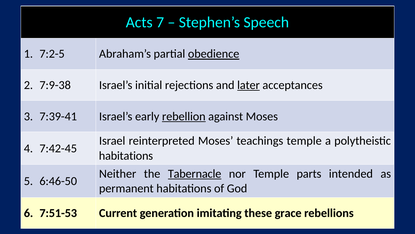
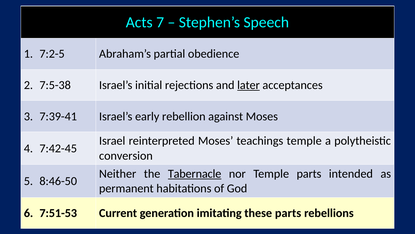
obedience underline: present -> none
7:9-38: 7:9-38 -> 7:5-38
rebellion underline: present -> none
habitations at (126, 155): habitations -> conversion
6:46-50: 6:46-50 -> 8:46-50
these grace: grace -> parts
